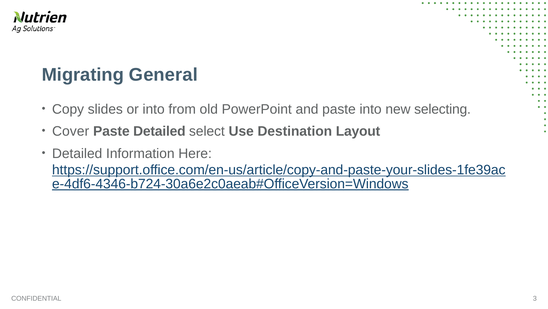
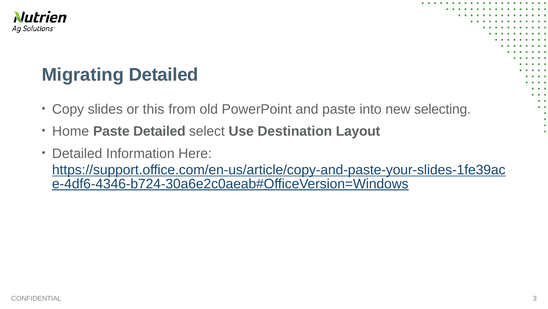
Migrating General: General -> Detailed
or into: into -> this
Cover: Cover -> Home
